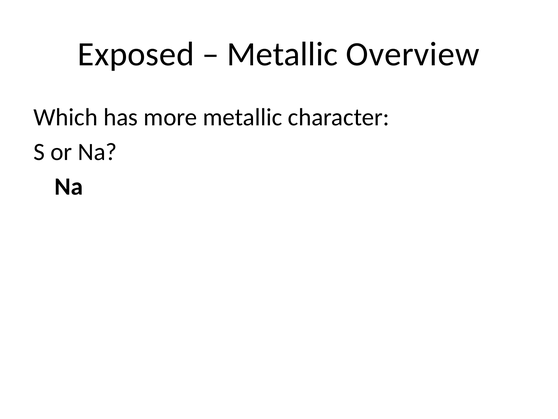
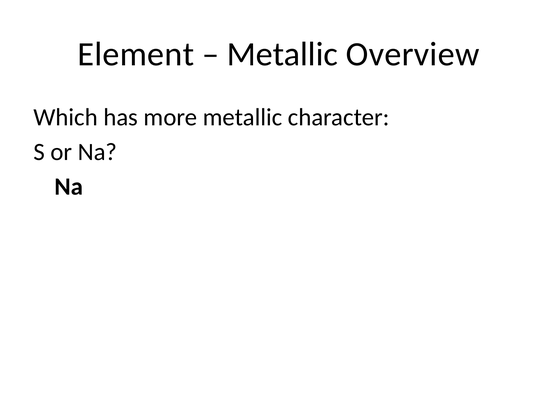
Exposed: Exposed -> Element
